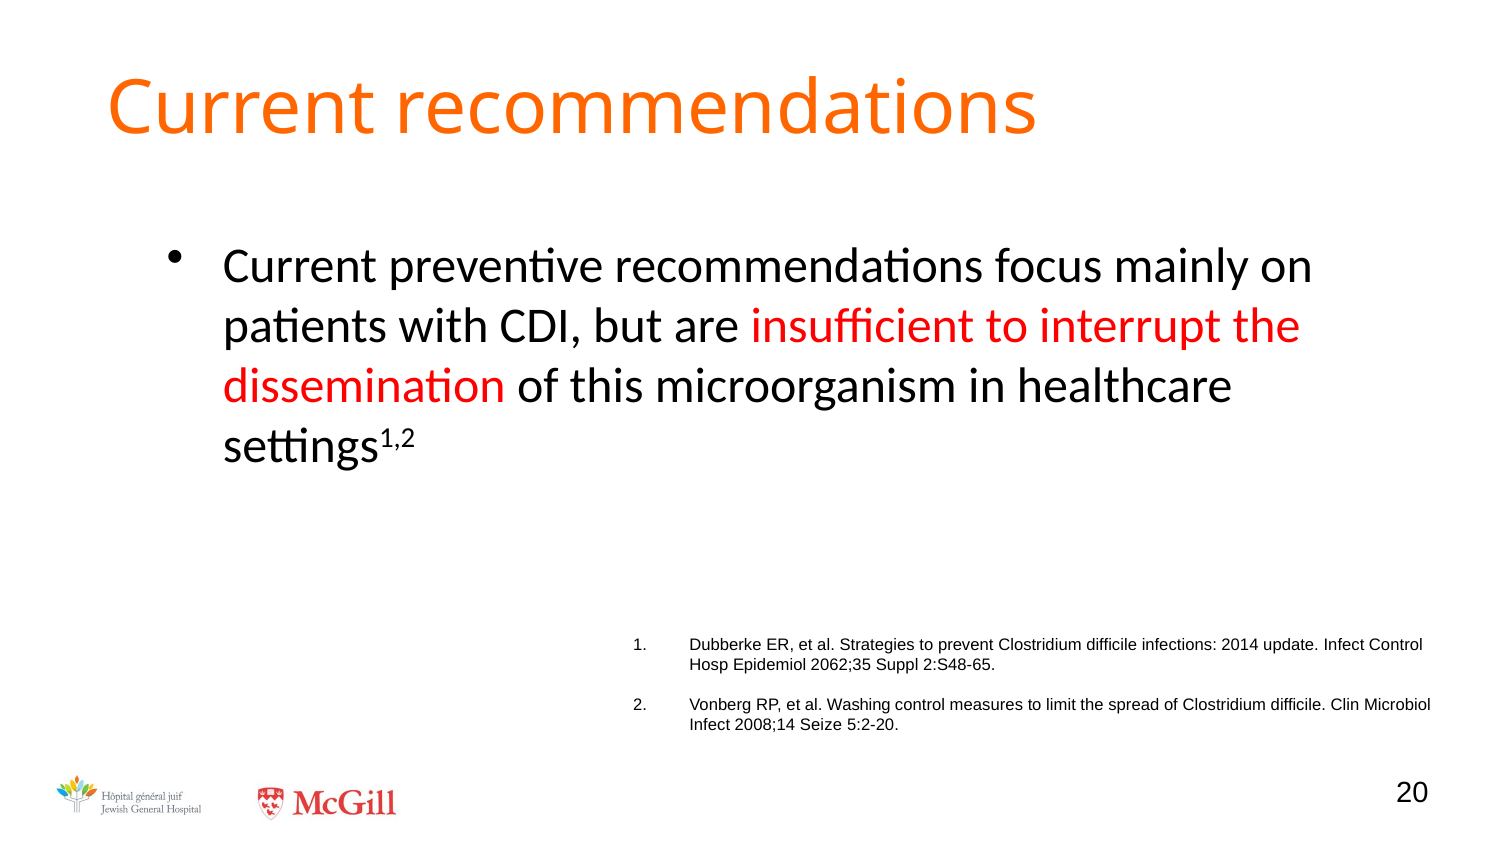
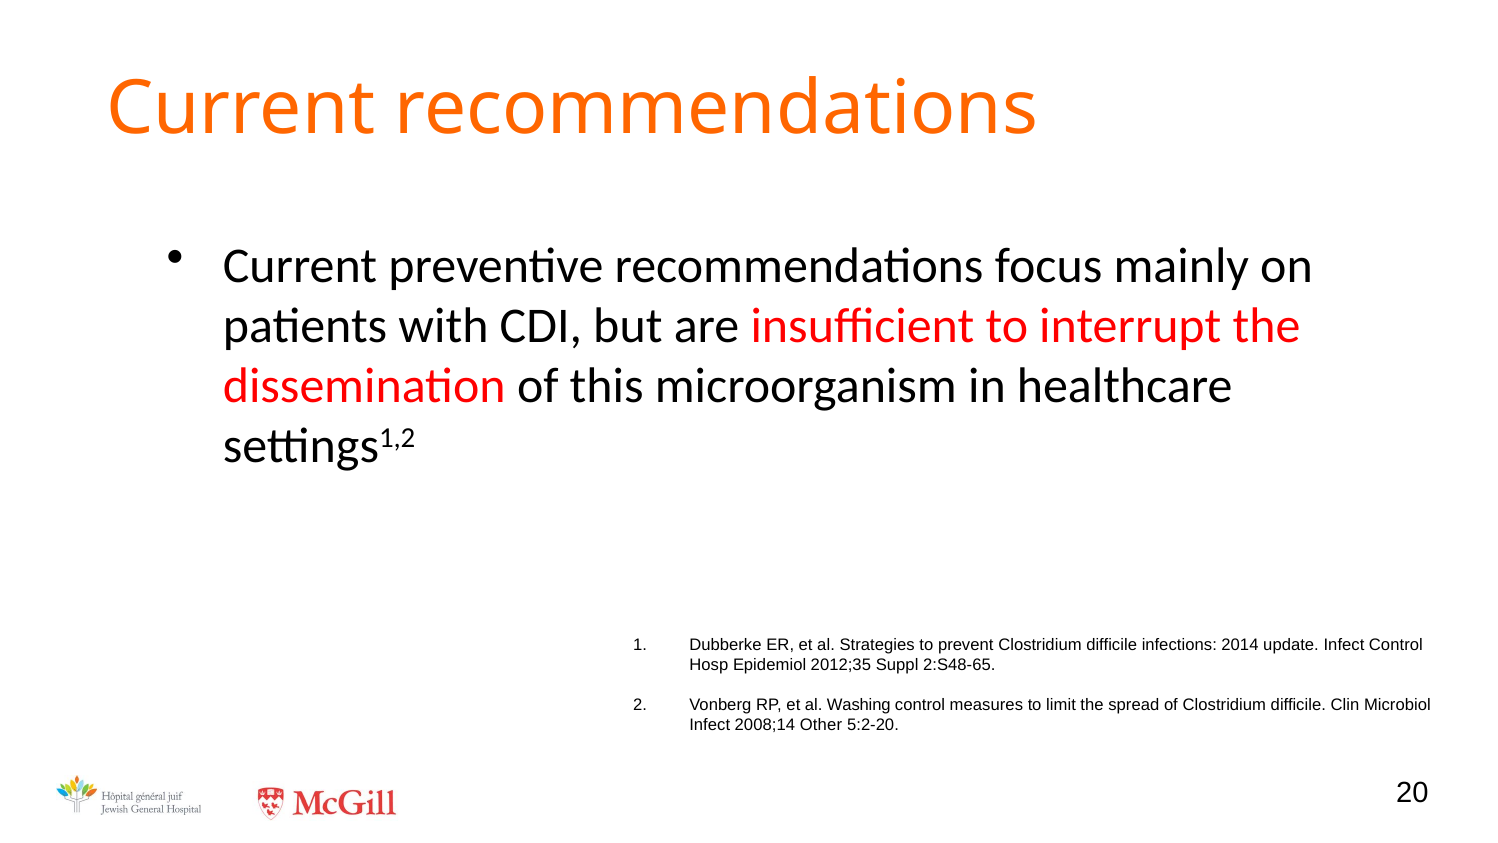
2062;35: 2062;35 -> 2012;35
Seize: Seize -> Other
